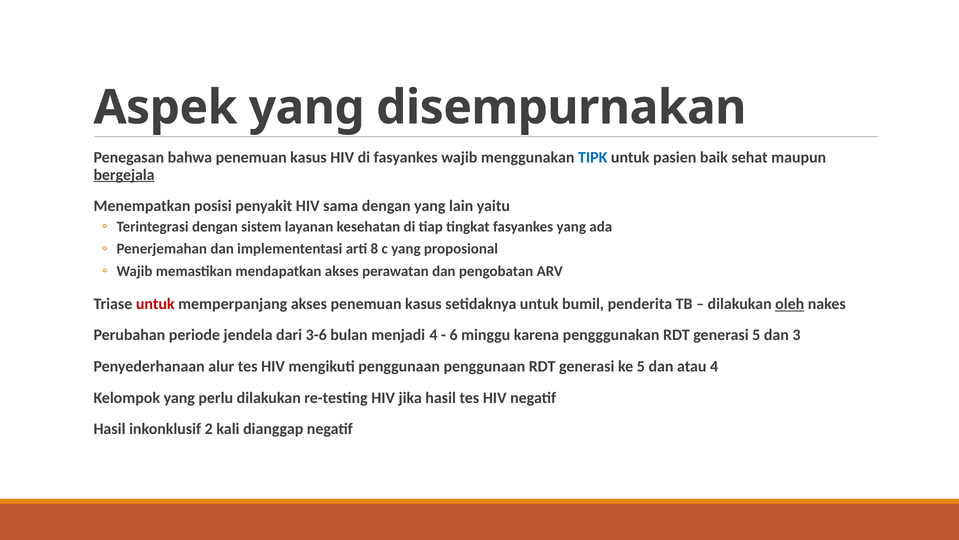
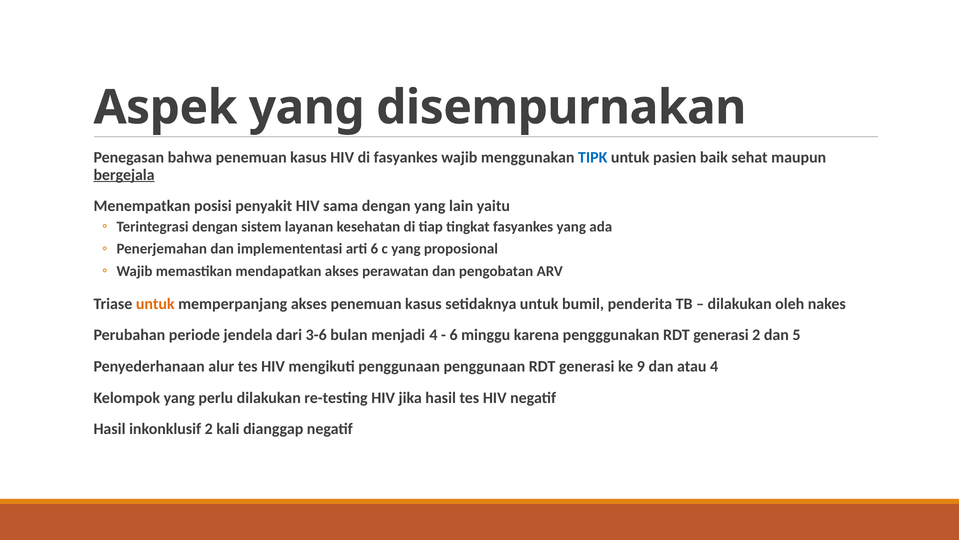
arti 8: 8 -> 6
untuk at (155, 304) colour: red -> orange
oleh underline: present -> none
generasi 5: 5 -> 2
3: 3 -> 5
ke 5: 5 -> 9
